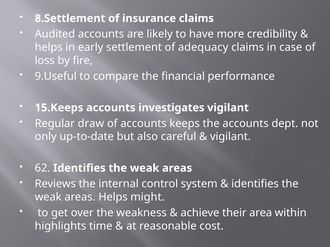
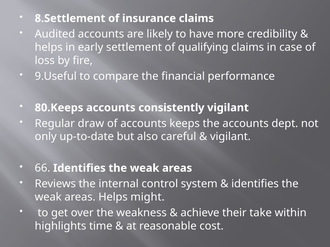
adequacy: adequacy -> qualifying
15.Keeps: 15.Keeps -> 80.Keeps
investigates: investigates -> consistently
62: 62 -> 66
area: area -> take
